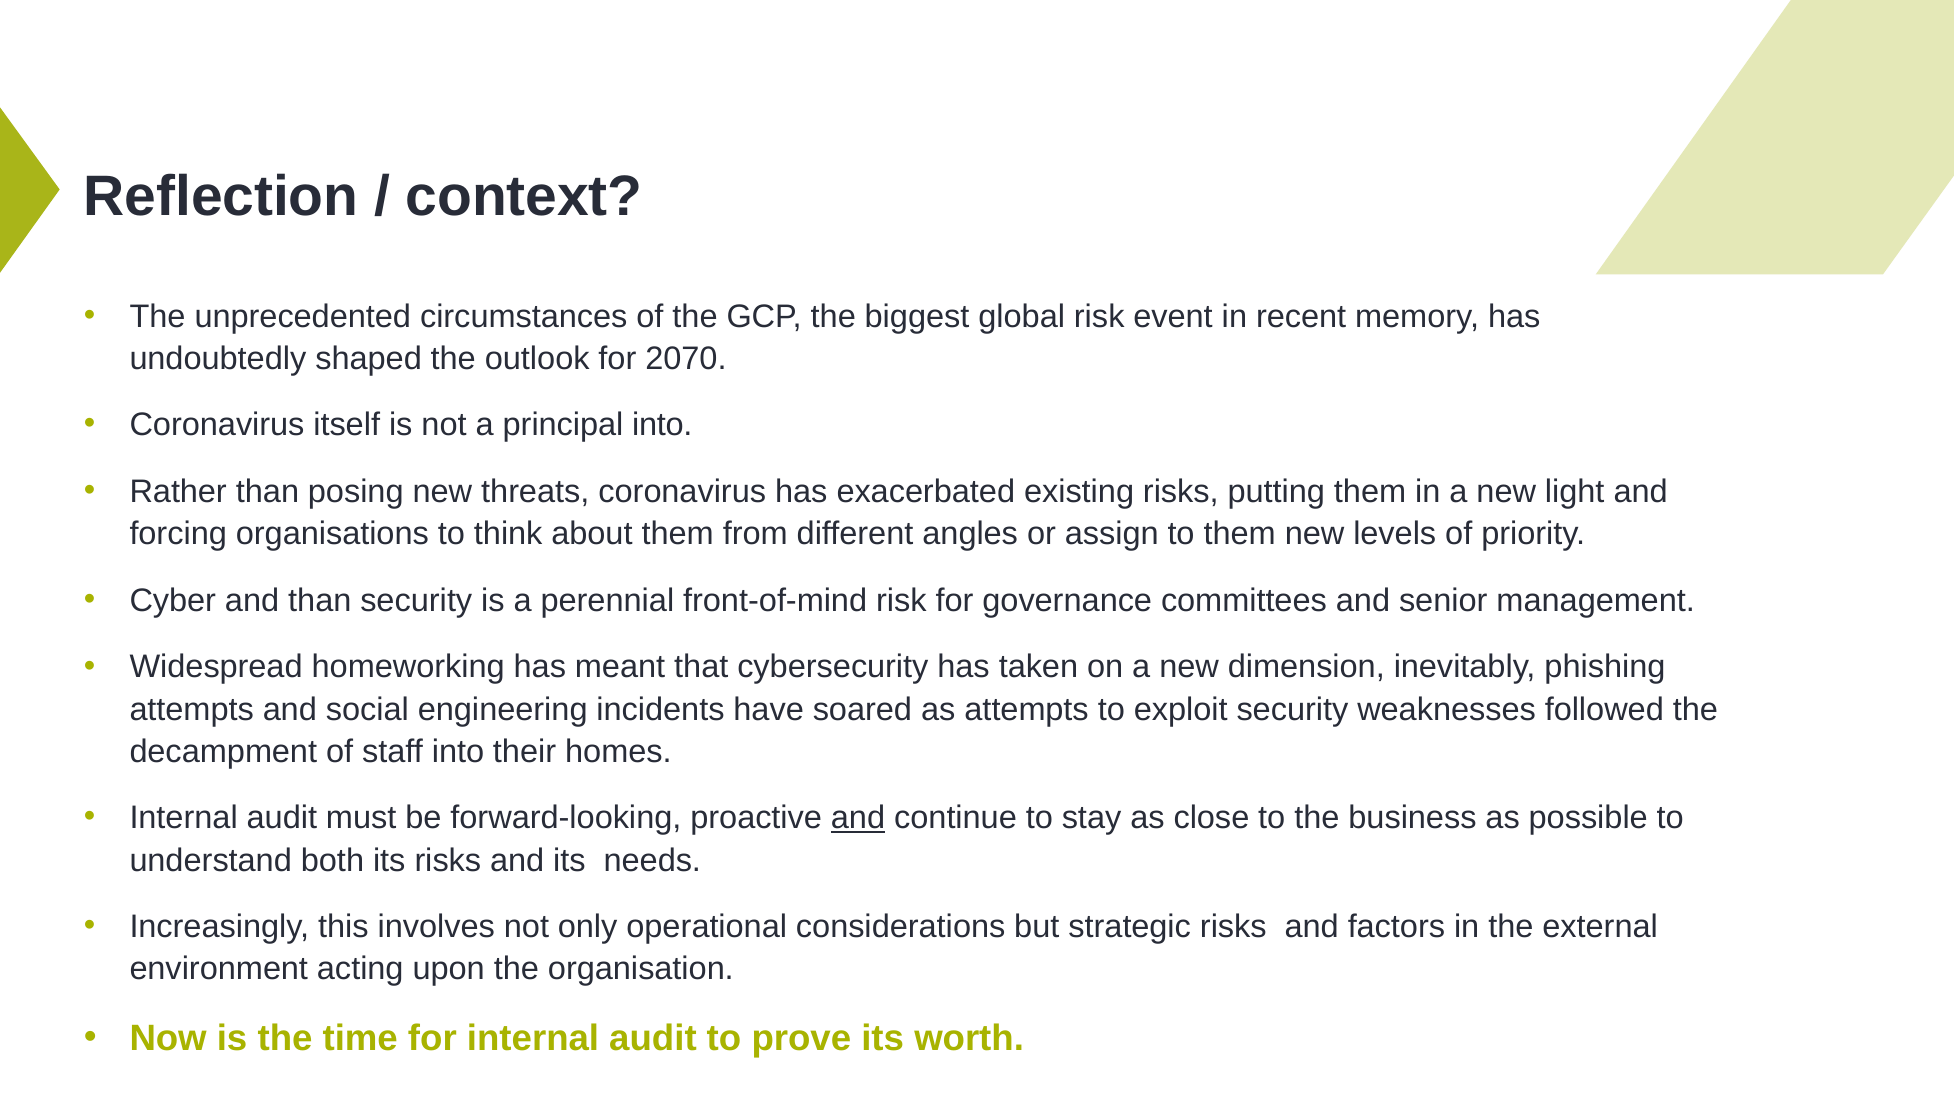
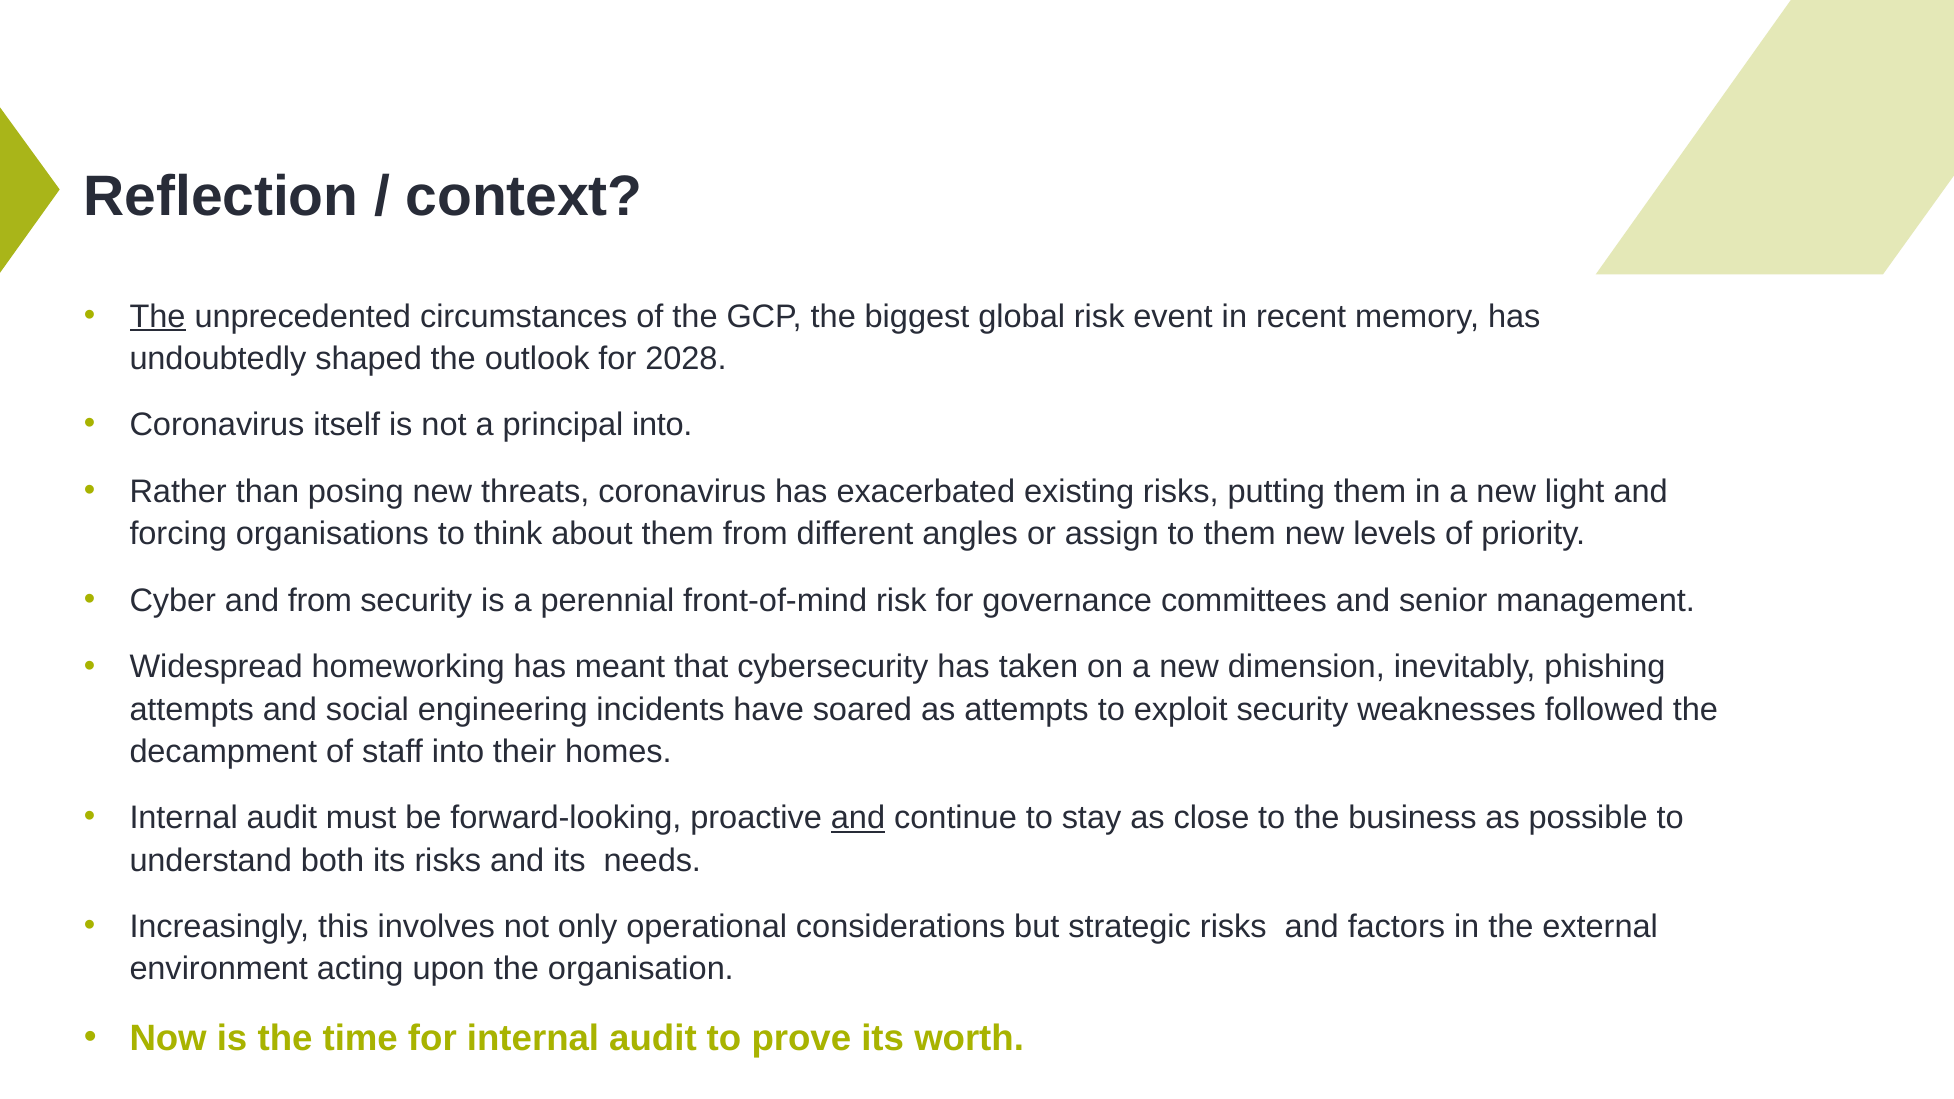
The at (158, 316) underline: none -> present
2070: 2070 -> 2028
and than: than -> from
